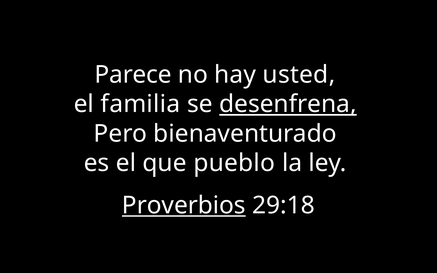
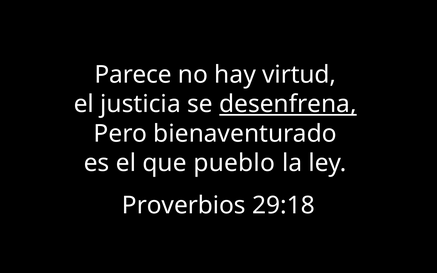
usted: usted -> virtud
familia: familia -> justicia
Proverbios underline: present -> none
